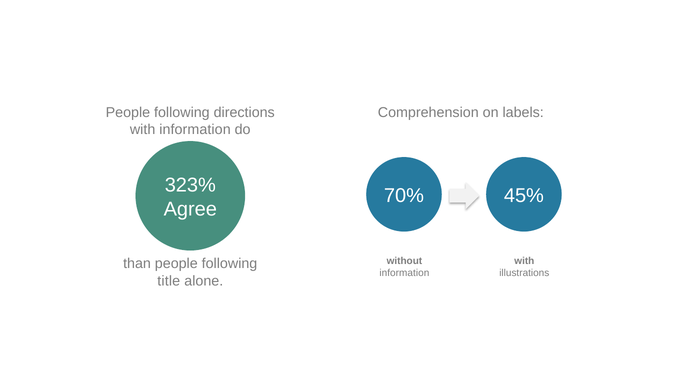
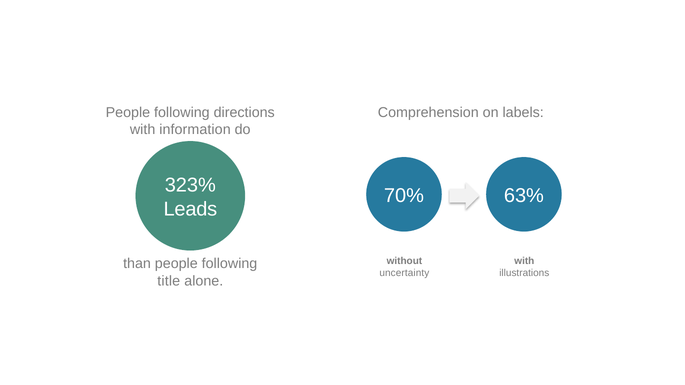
45%: 45% -> 63%
Agree: Agree -> Leads
information at (404, 273): information -> uncertainty
